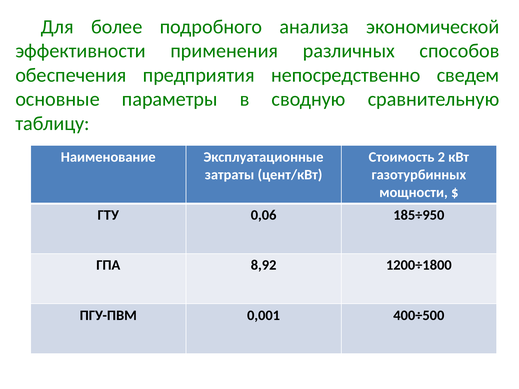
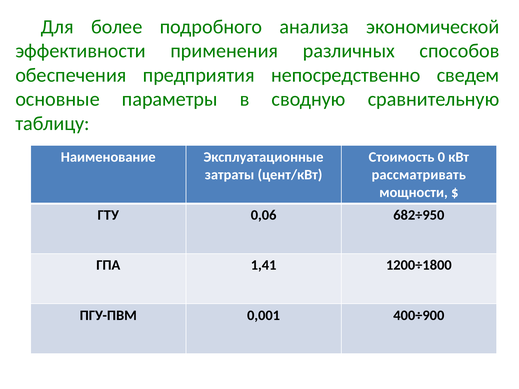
2: 2 -> 0
газотурбинных: газотурбинных -> рассматривать
185÷950: 185÷950 -> 682÷950
8,92: 8,92 -> 1,41
400÷500: 400÷500 -> 400÷900
